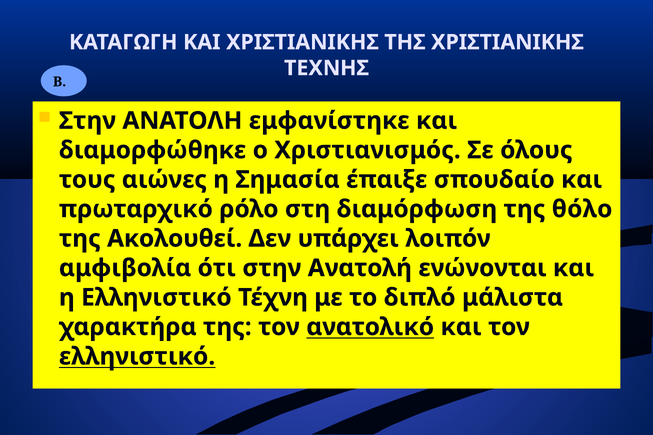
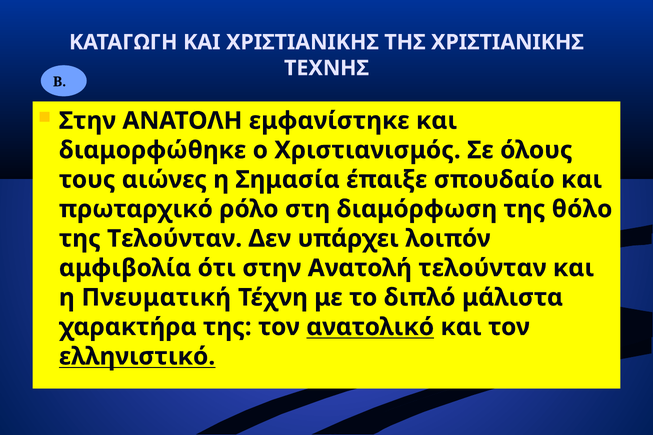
της Ακολουθεί: Ακολουθεί -> Τελούνταν
Ανατολή ενώνονται: ενώνονται -> τελούνταν
η Ελληνιστικό: Ελληνιστικό -> Πνευματική
